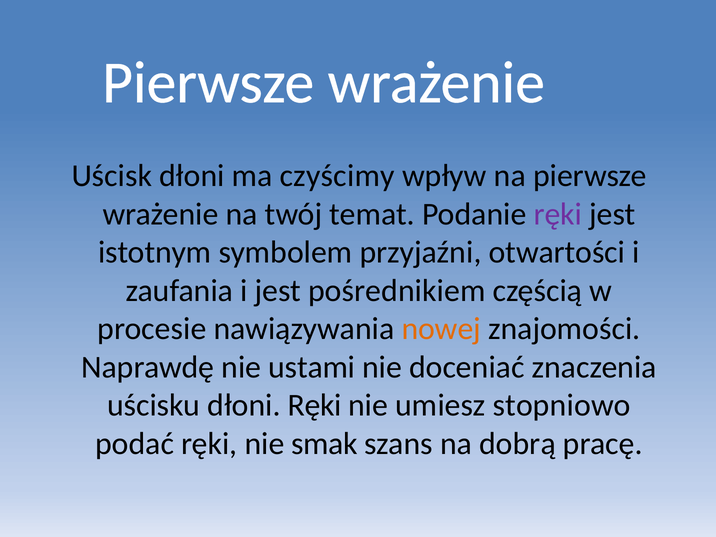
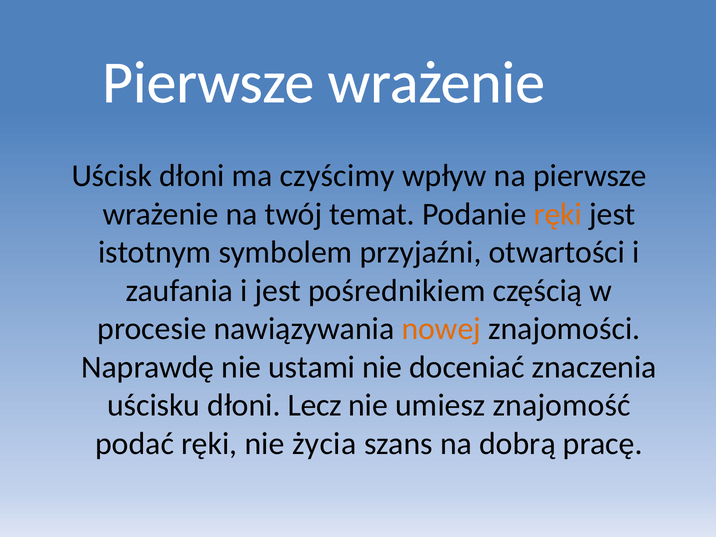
ręki at (558, 214) colour: purple -> orange
dłoni Ręki: Ręki -> Lecz
stopniowo: stopniowo -> znajomość
smak: smak -> życia
